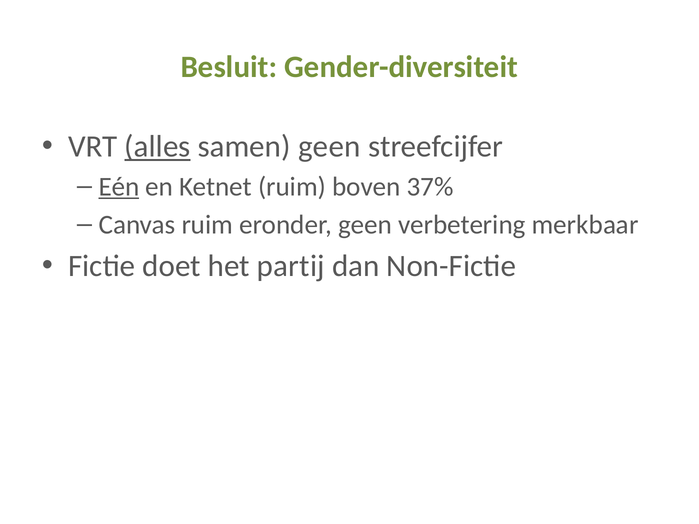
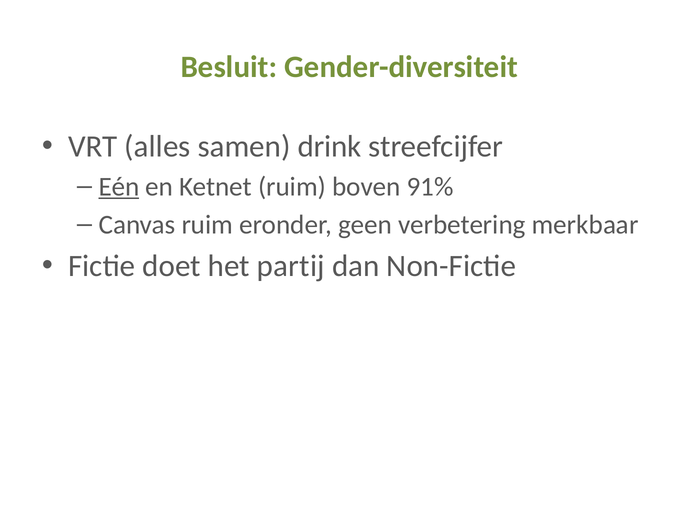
alles underline: present -> none
samen geen: geen -> drink
37%: 37% -> 91%
